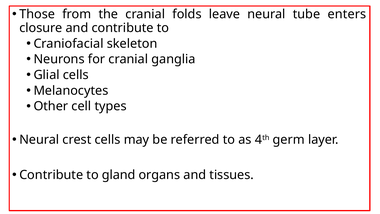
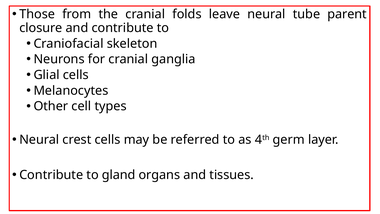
enters: enters -> parent
